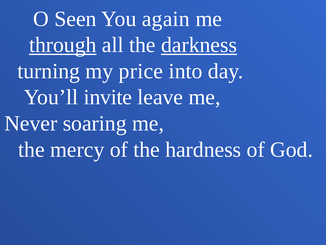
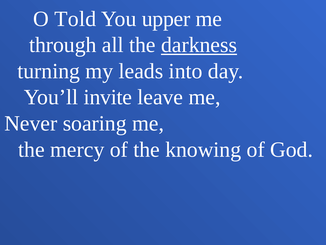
Seen: Seen -> Told
again: again -> upper
through underline: present -> none
price: price -> leads
hardness: hardness -> knowing
